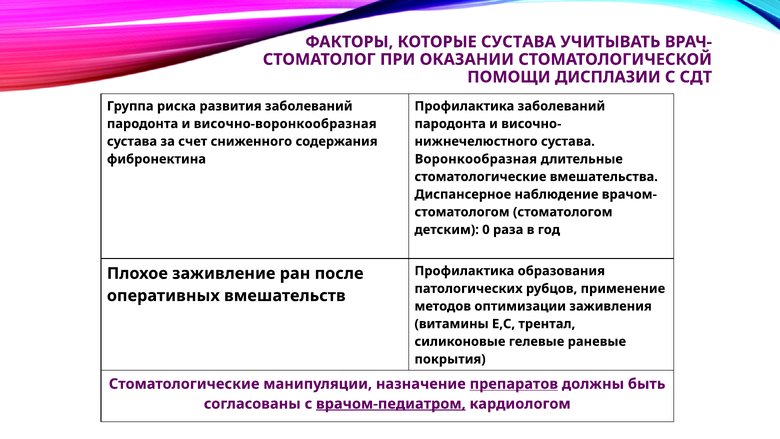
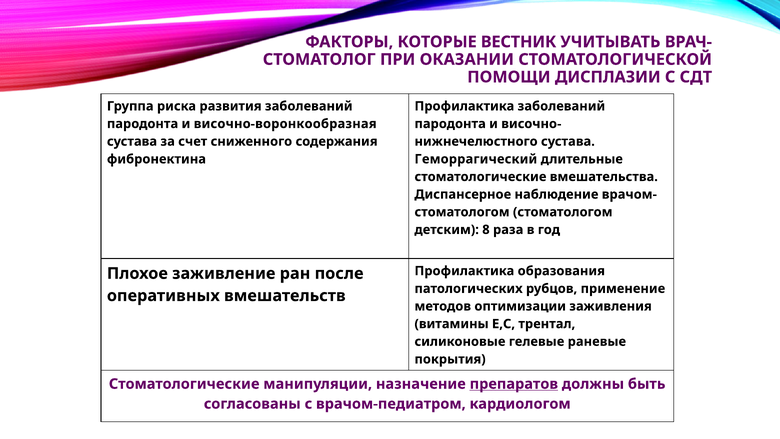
КОТОРЫЕ СУСТАВА: СУСТАВА -> ВЕСТНИК
Воронкообразная: Воронкообразная -> Геморрагический
0: 0 -> 8
врачом-педиатром underline: present -> none
